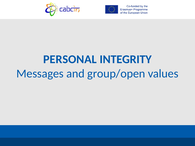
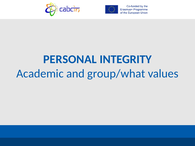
Messages: Messages -> Academic
group/open: group/open -> group/what
